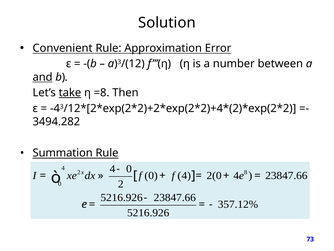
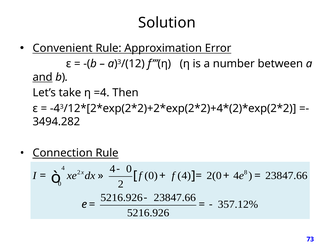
take underline: present -> none
=8: =8 -> =4
Summation: Summation -> Connection
